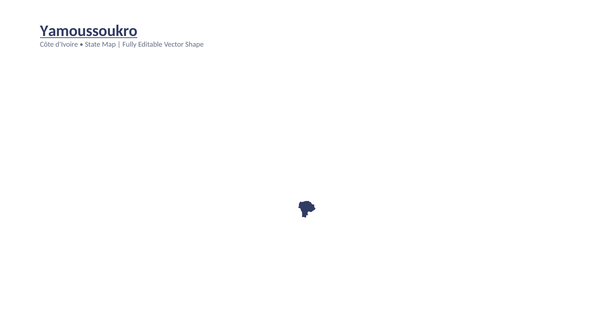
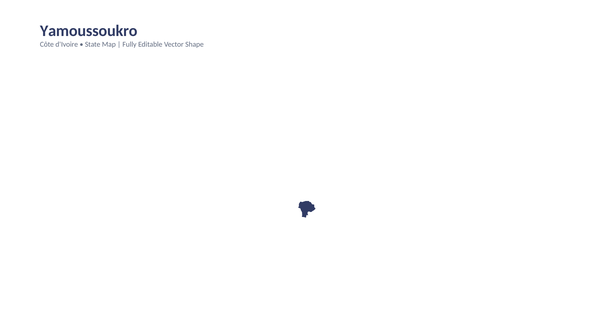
Yamoussoukro underline: present -> none
